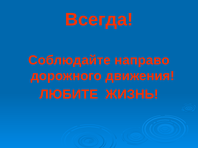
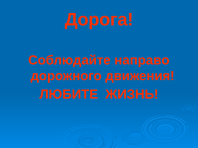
Всегда: Всегда -> Дорога
